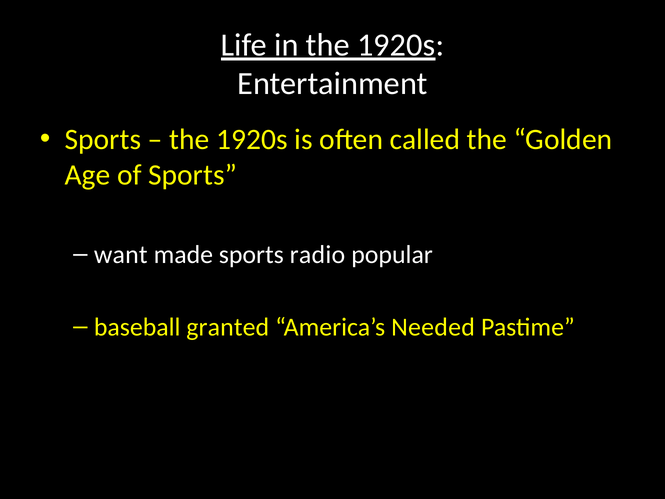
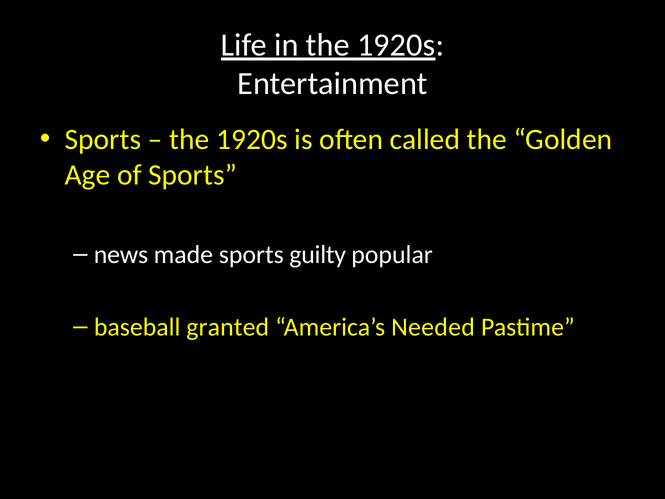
want: want -> news
radio: radio -> guilty
